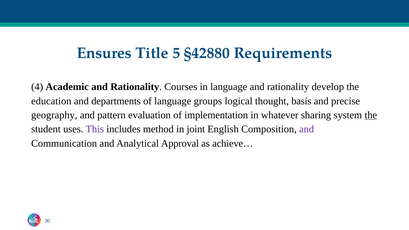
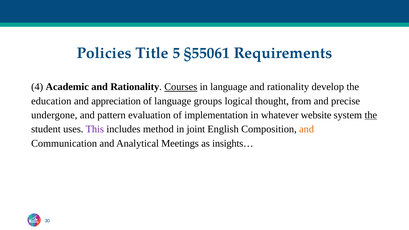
Ensures: Ensures -> Policies
§42880: §42880 -> §55061
Courses underline: none -> present
departments: departments -> appreciation
basis: basis -> from
geography: geography -> undergone
sharing: sharing -> website
and at (307, 129) colour: purple -> orange
Approval: Approval -> Meetings
achieve…: achieve… -> insights…
